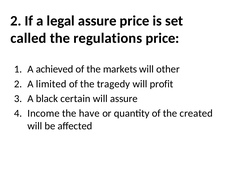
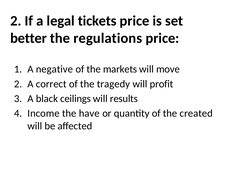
legal assure: assure -> tickets
called: called -> better
achieved: achieved -> negative
other: other -> move
limited: limited -> correct
certain: certain -> ceilings
will assure: assure -> results
